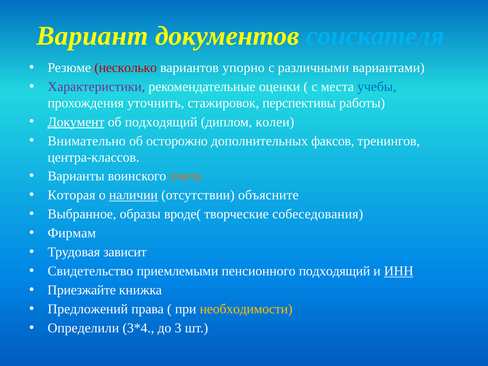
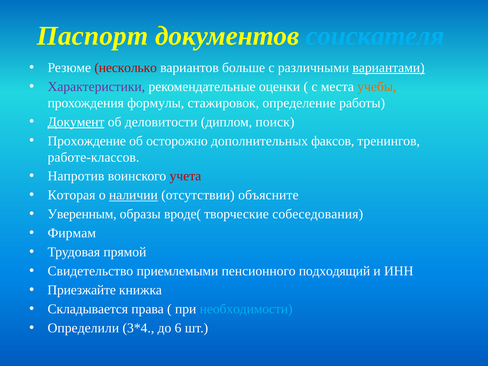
Вариант: Вариант -> Паспорт
упорно: упорно -> больше
вариантами underline: none -> present
учебы colour: blue -> orange
уточнить: уточнить -> формулы
перспективы: перспективы -> определение
об подходящий: подходящий -> деловитости
колеи: колеи -> поиск
Внимательно: Внимательно -> Прохождение
центра-классов: центра-классов -> работе-классов
Варианты: Варианты -> Напротив
учета colour: orange -> red
Выбранное: Выбранное -> Уверенным
зависит: зависит -> прямой
ИНН underline: present -> none
Предложений: Предложений -> Складывается
необходимости colour: yellow -> light blue
3: 3 -> 6
